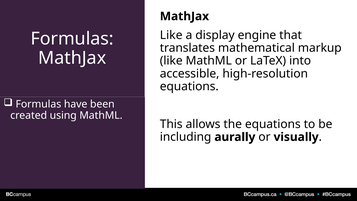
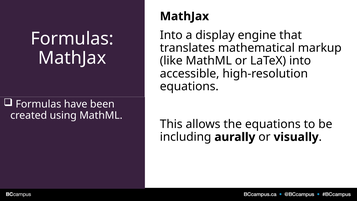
Like at (171, 35): Like -> Into
